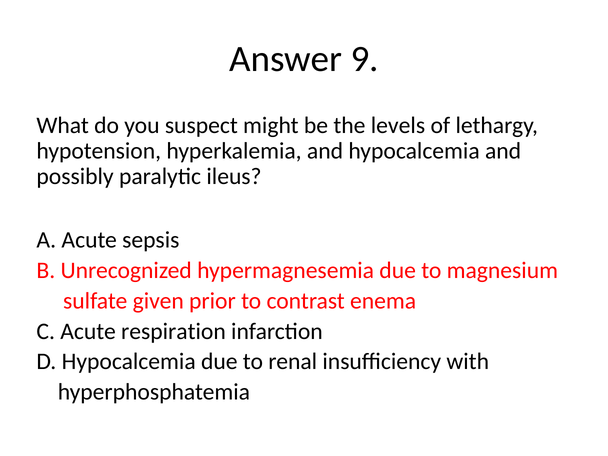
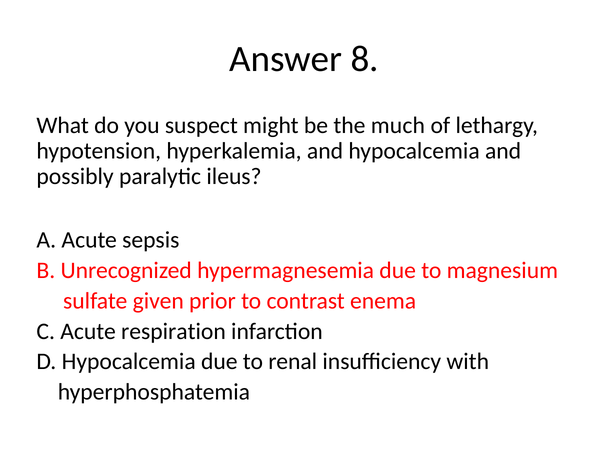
9: 9 -> 8
levels: levels -> much
